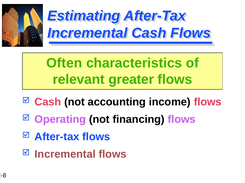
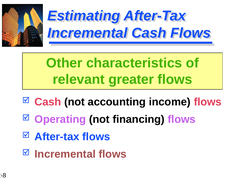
Often: Often -> Other
